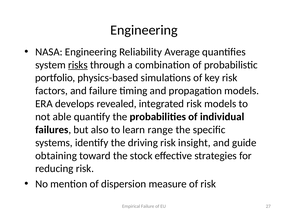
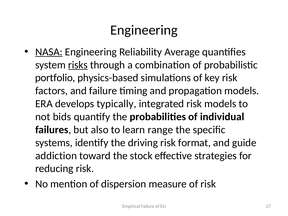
NASA underline: none -> present
revealed: revealed -> typically
able: able -> bids
insight: insight -> format
obtaining: obtaining -> addiction
